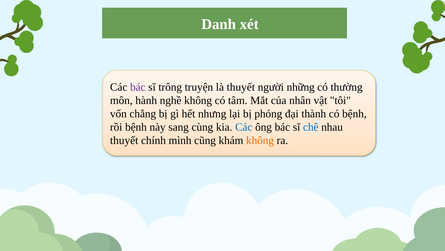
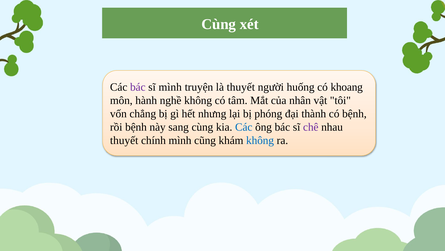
Danh at (219, 24): Danh -> Cùng
sĩ trông: trông -> mình
những: những -> huống
thường: thường -> khoang
chê colour: blue -> purple
không at (260, 140) colour: orange -> blue
